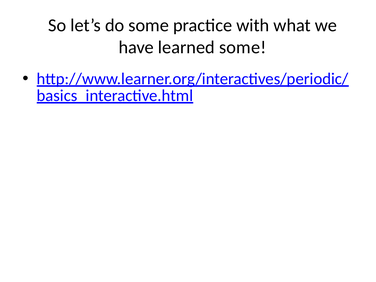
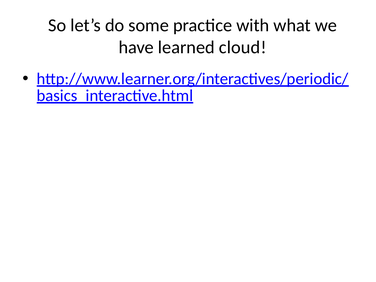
learned some: some -> cloud
